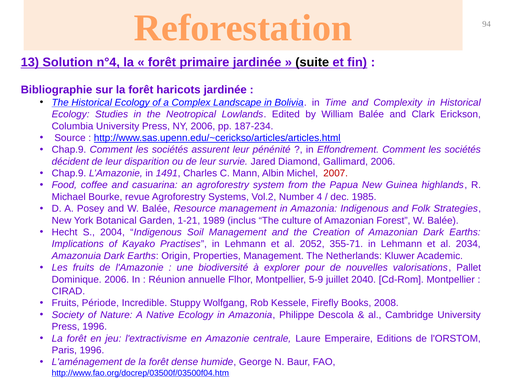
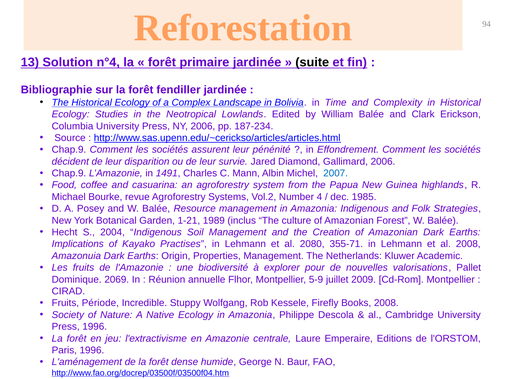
haricots: haricots -> fendiller
2007 colour: red -> blue
2052: 2052 -> 2080
al 2034: 2034 -> 2008
Dominique 2006: 2006 -> 2069
2040: 2040 -> 2009
